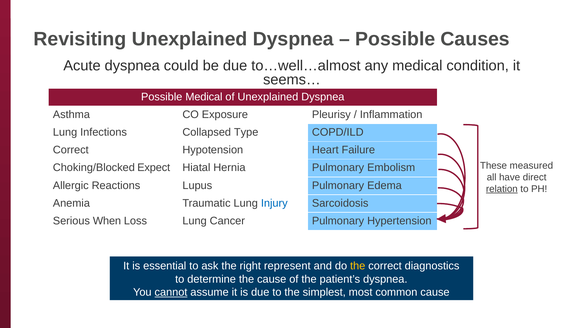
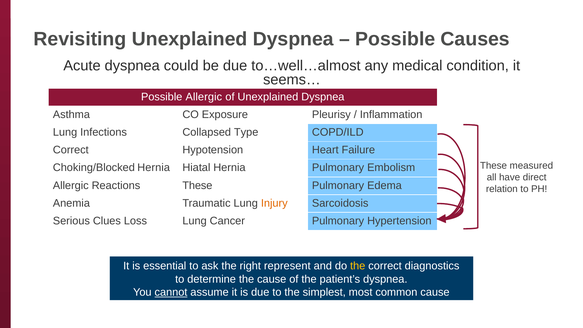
Possible Medical: Medical -> Allergic
Choking/Blocked Expect: Expect -> Hernia
Reactions Lupus: Lupus -> These
relation underline: present -> none
Injury colour: blue -> orange
When: When -> Clues
